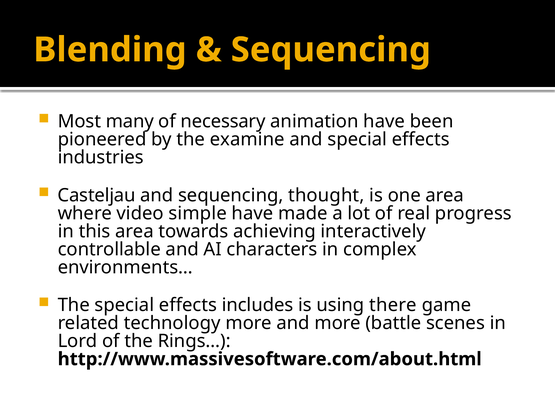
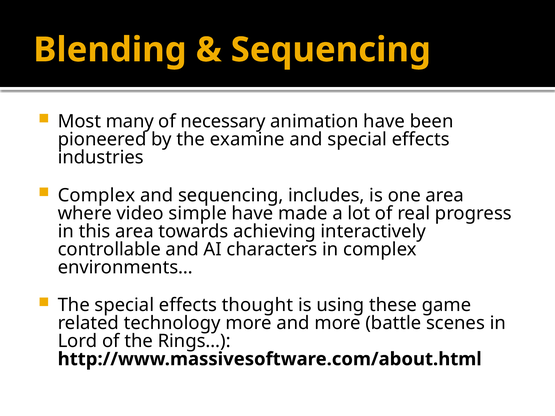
Casteljau at (97, 195): Casteljau -> Complex
thought: thought -> includes
includes: includes -> thought
there: there -> these
